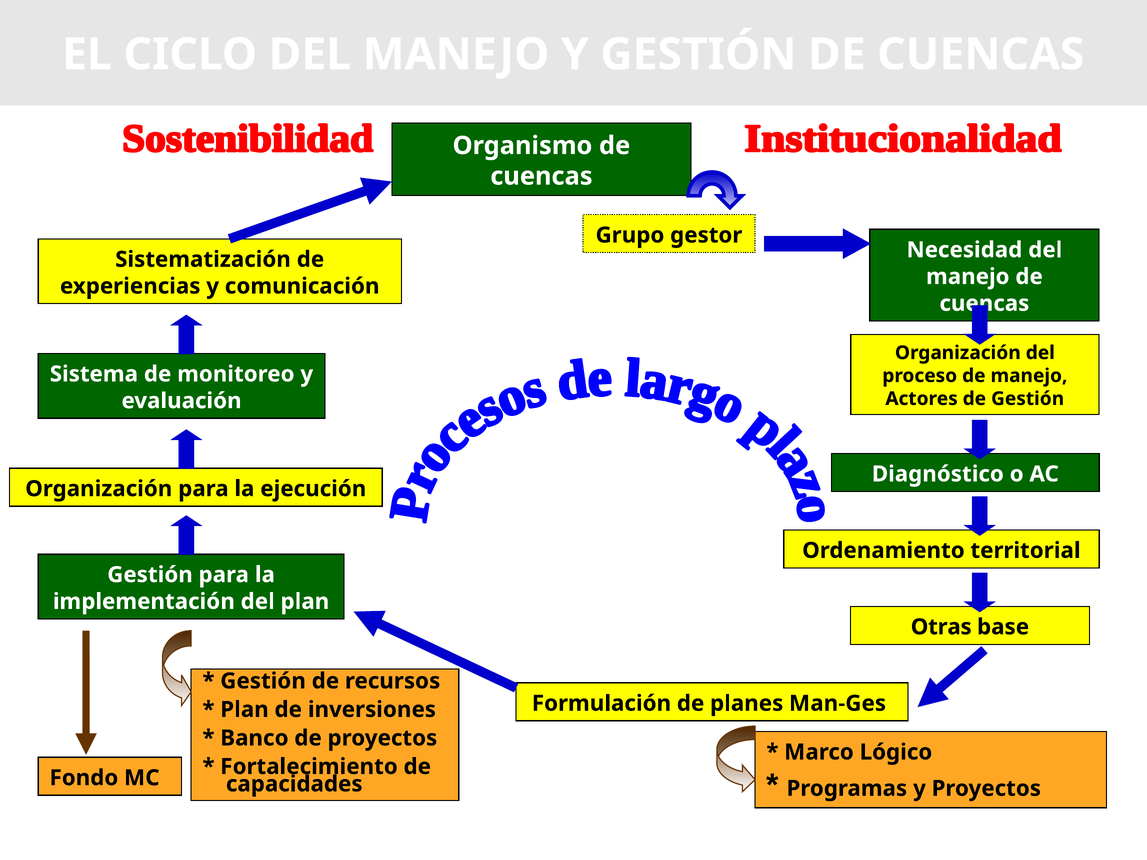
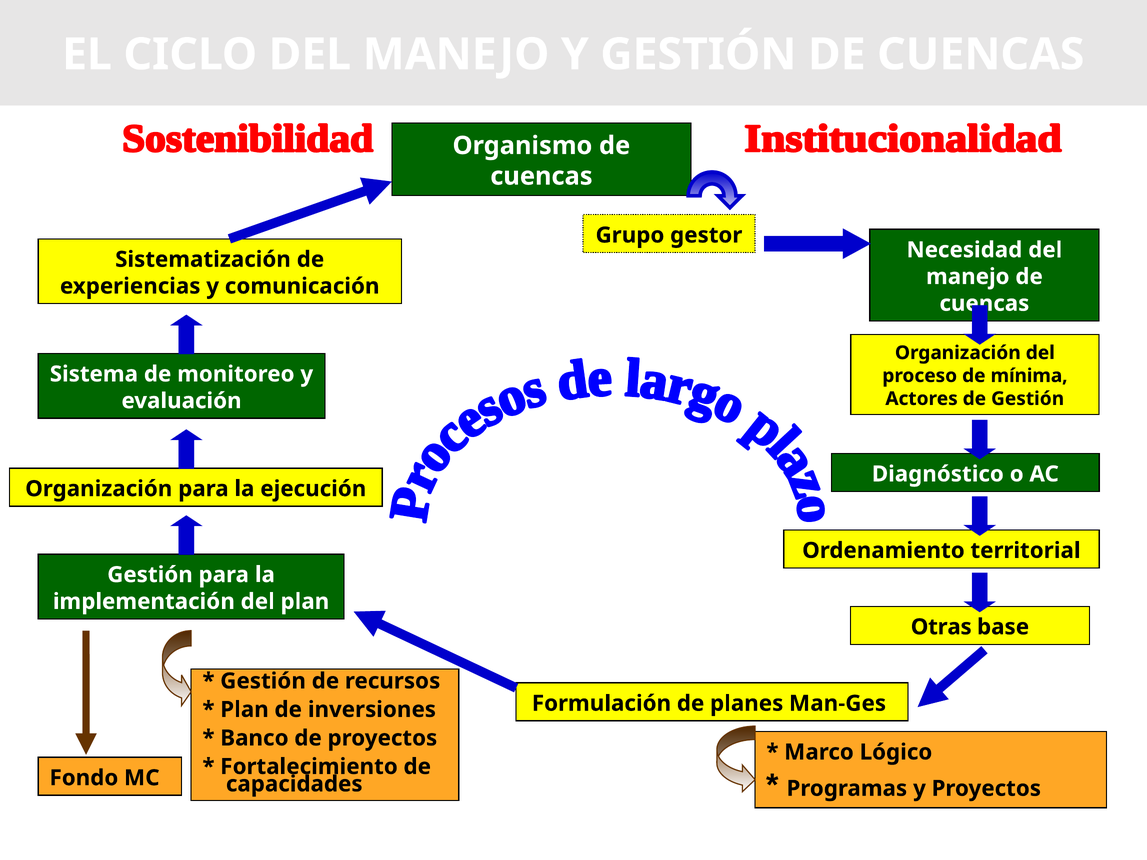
de manejo: manejo -> mínima
